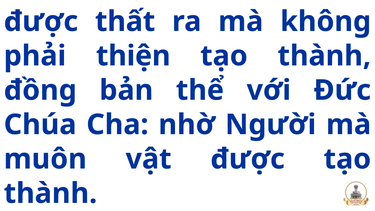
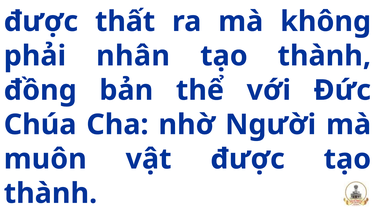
thiện: thiện -> nhân
